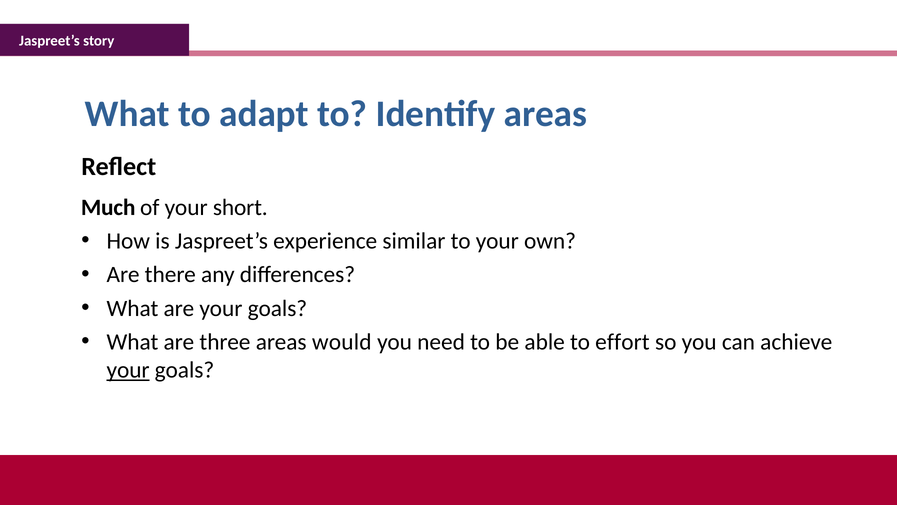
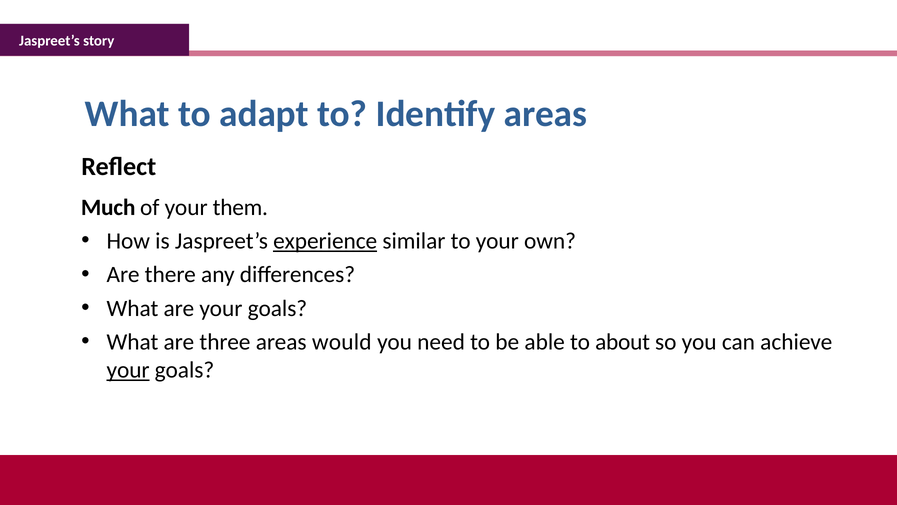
short: short -> them
experience underline: none -> present
effort: effort -> about
